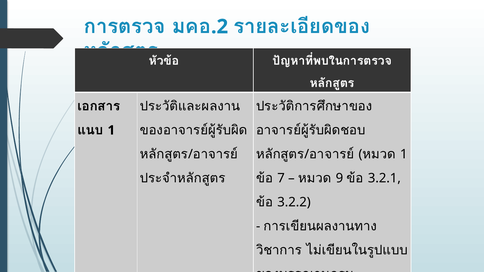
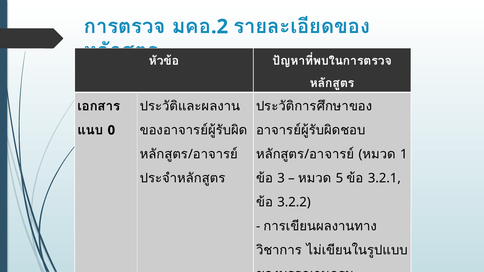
1 at (111, 130): 1 -> 0
7: 7 -> 3
9 at (339, 178): 9 -> 5
